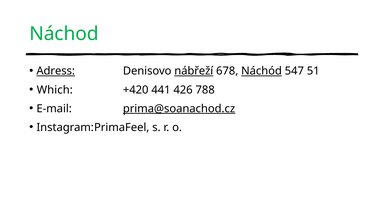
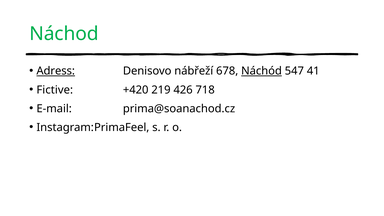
nábřeží underline: present -> none
51: 51 -> 41
Which: Which -> Fictive
441: 441 -> 219
788: 788 -> 718
prima@soanachod.cz underline: present -> none
